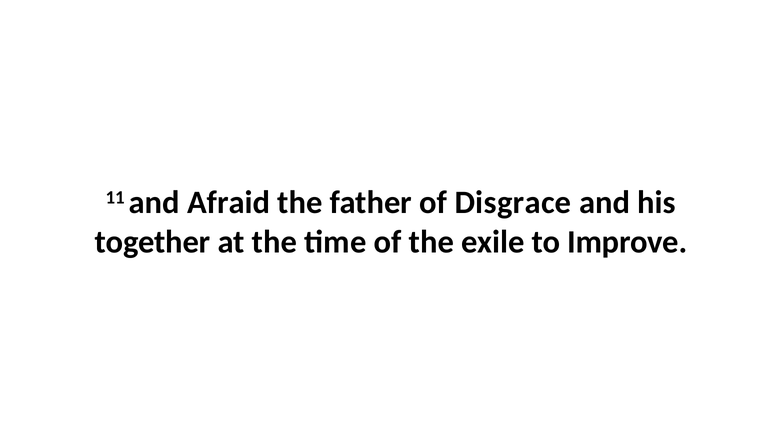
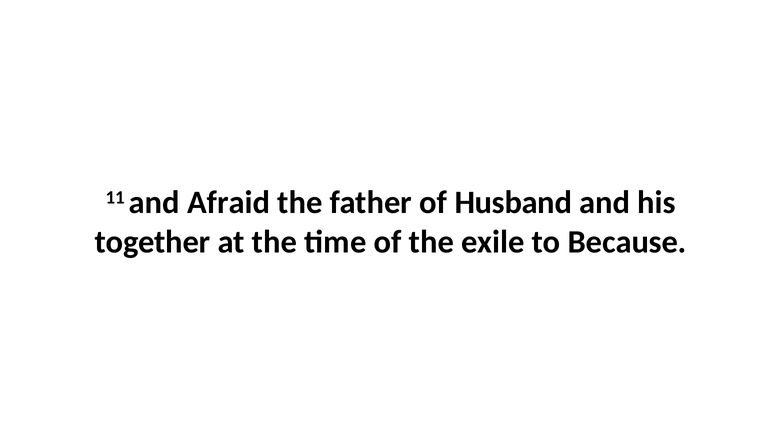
Disgrace: Disgrace -> Husband
Improve: Improve -> Because
